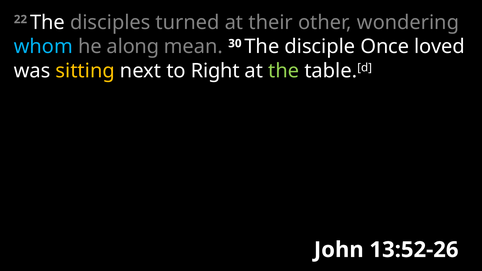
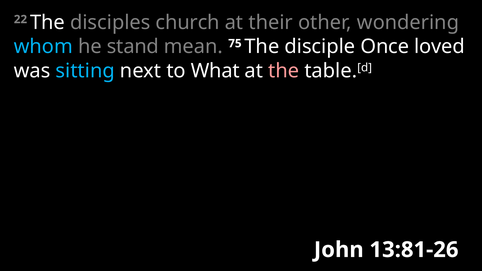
turned: turned -> church
along: along -> stand
30: 30 -> 75
sitting colour: yellow -> light blue
Right: Right -> What
the at (284, 71) colour: light green -> pink
13:52-26: 13:52-26 -> 13:81-26
